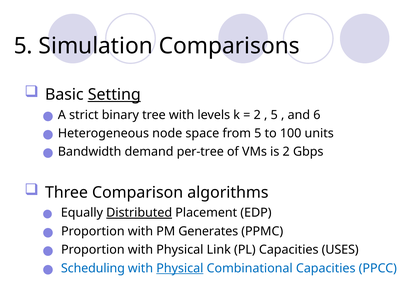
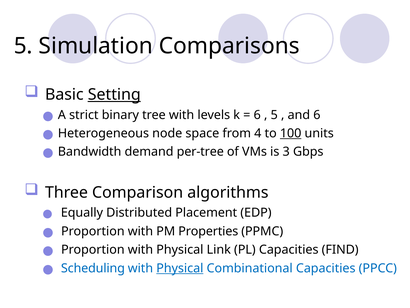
2 at (257, 115): 2 -> 6
from 5: 5 -> 4
100 underline: none -> present
is 2: 2 -> 3
Distributed underline: present -> none
Generates: Generates -> Properties
USES: USES -> FIND
